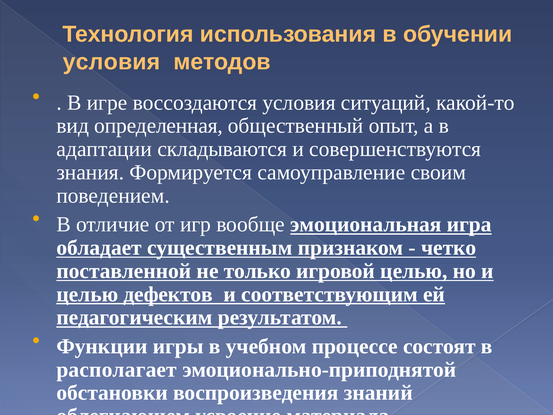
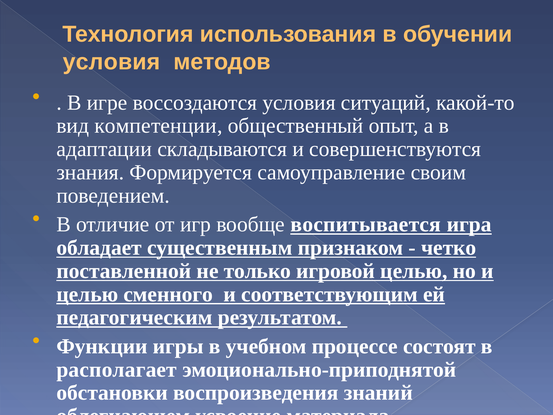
определенная: определенная -> компетенции
эмоциональная: эмоциональная -> воспитывается
дефектов: дефектов -> сменного
